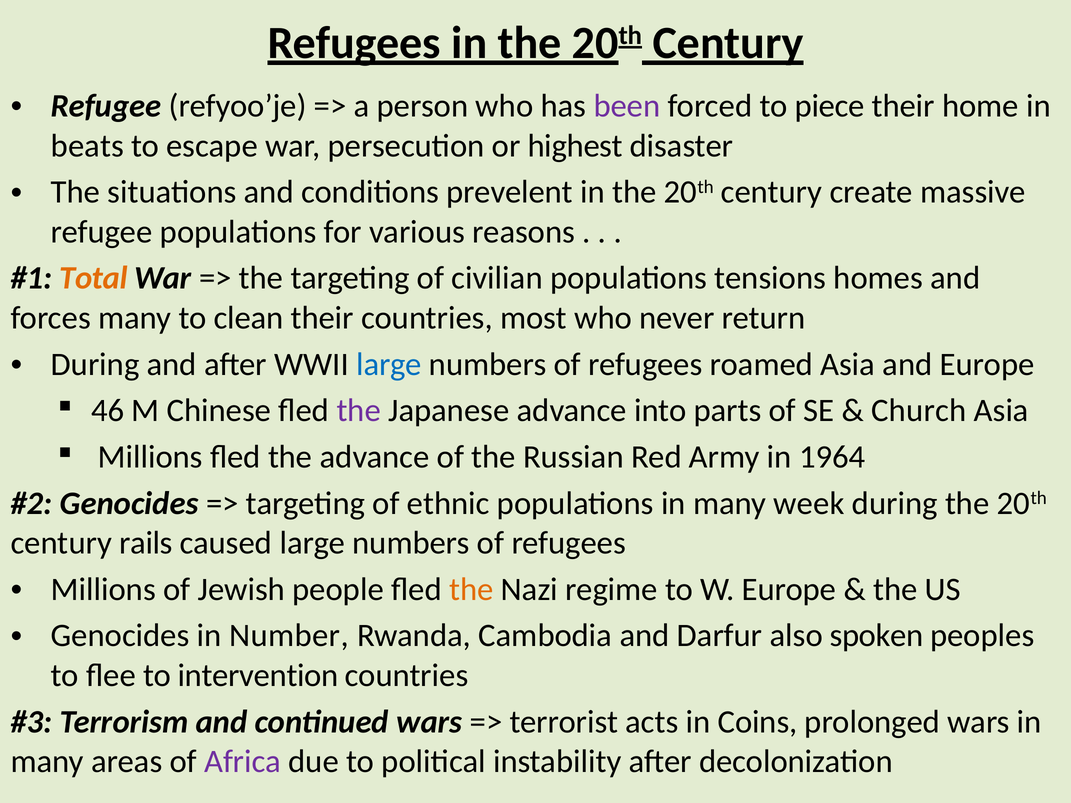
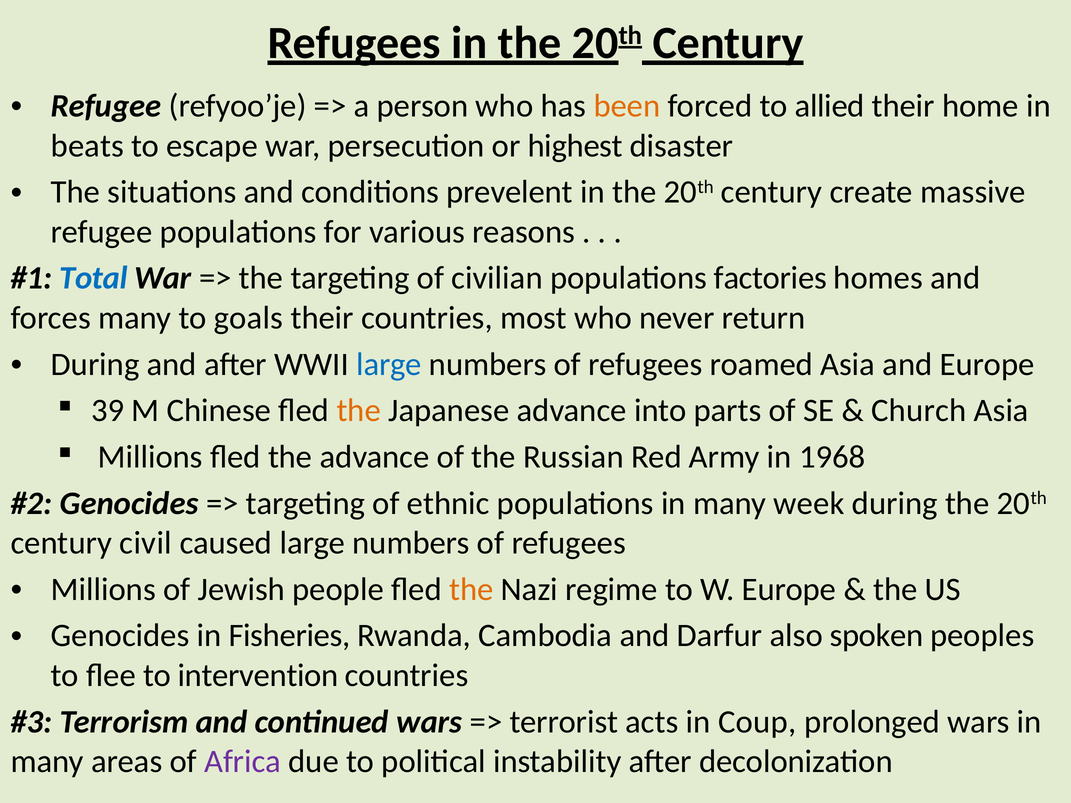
been colour: purple -> orange
piece: piece -> allied
Total colour: orange -> blue
tensions: tensions -> factories
clean: clean -> goals
46: 46 -> 39
the at (359, 411) colour: purple -> orange
1964: 1964 -> 1968
rails: rails -> civil
Number: Number -> Fisheries
Coins: Coins -> Coup
